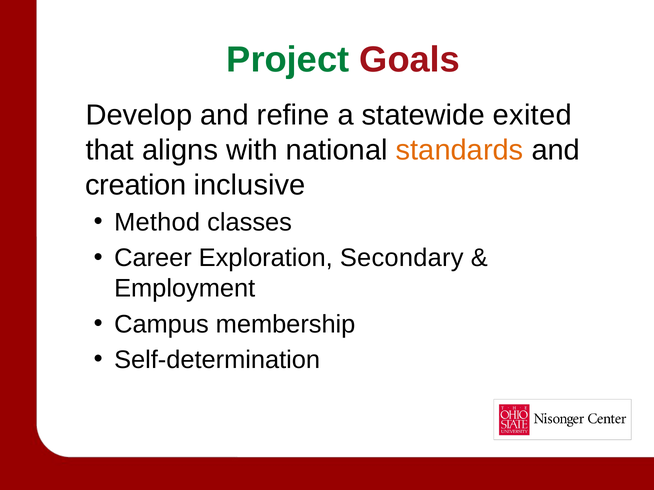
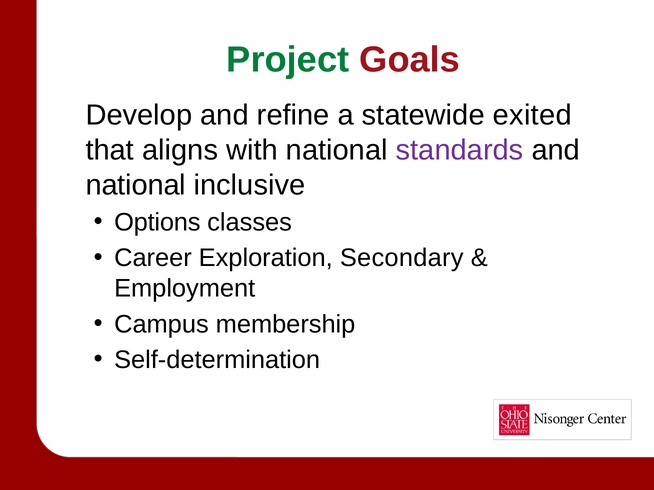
standards colour: orange -> purple
creation at (136, 185): creation -> national
Method: Method -> Options
